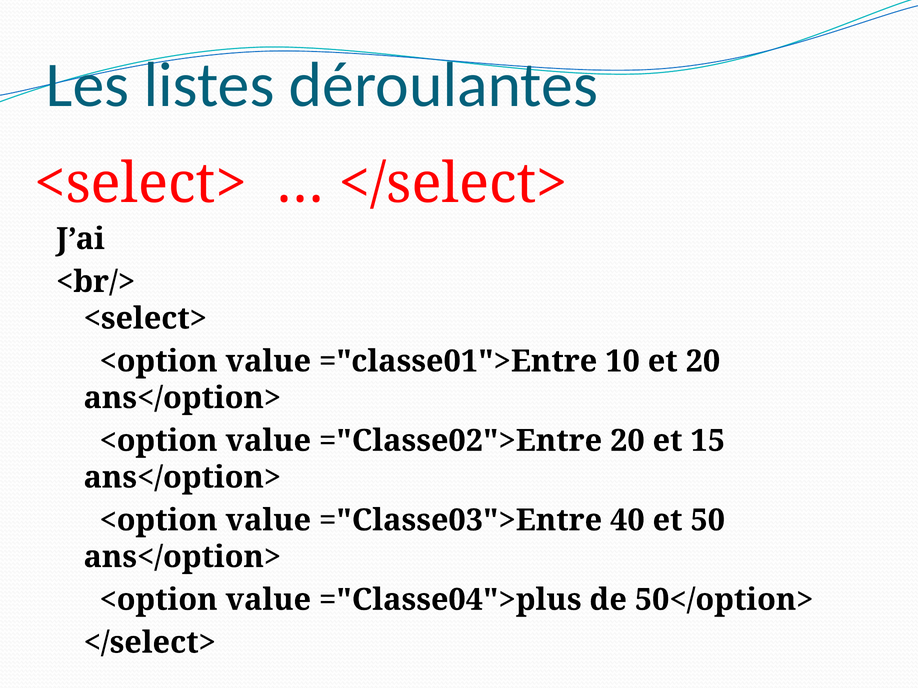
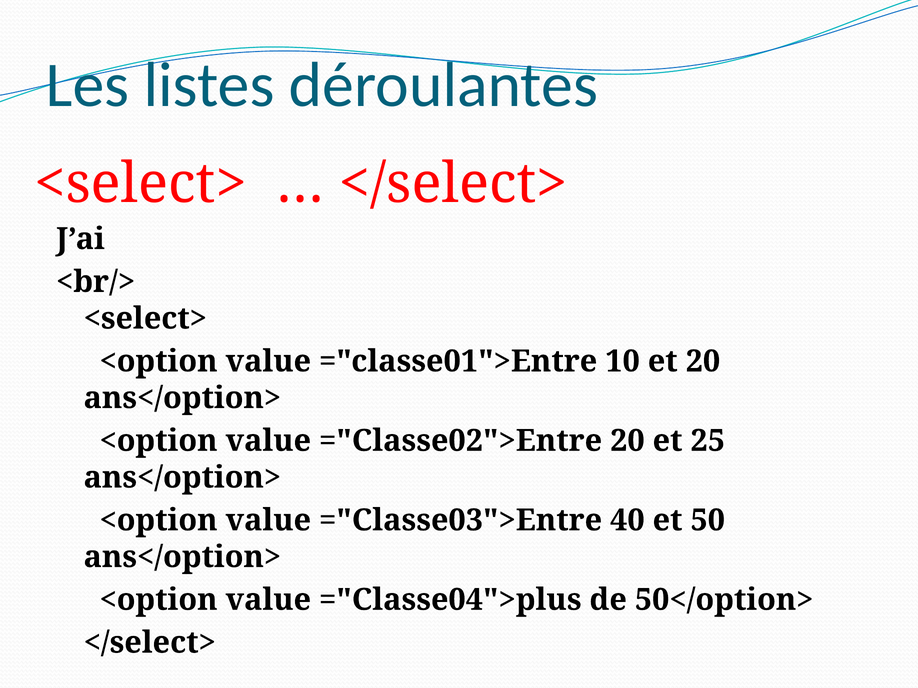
15: 15 -> 25
